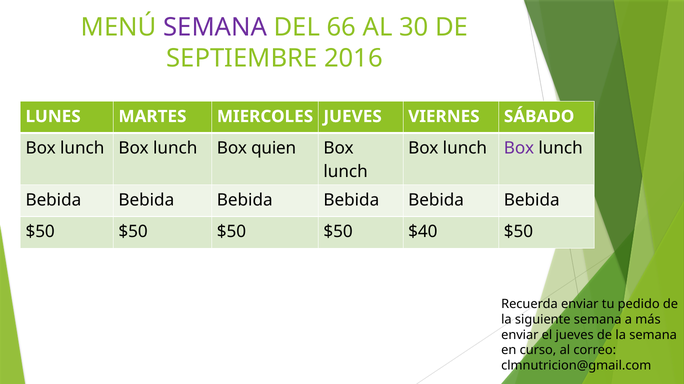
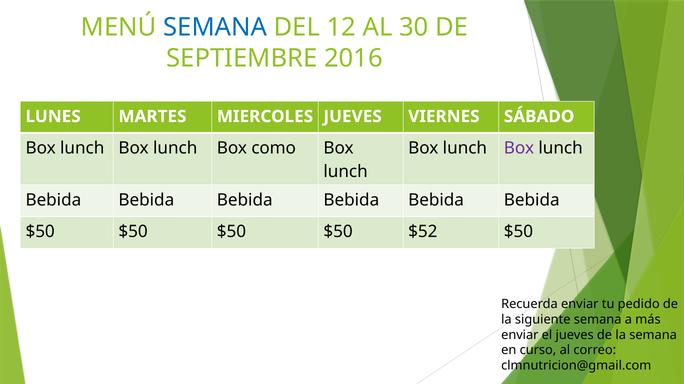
SEMANA at (215, 28) colour: purple -> blue
66: 66 -> 12
quien: quien -> como
$40: $40 -> $52
